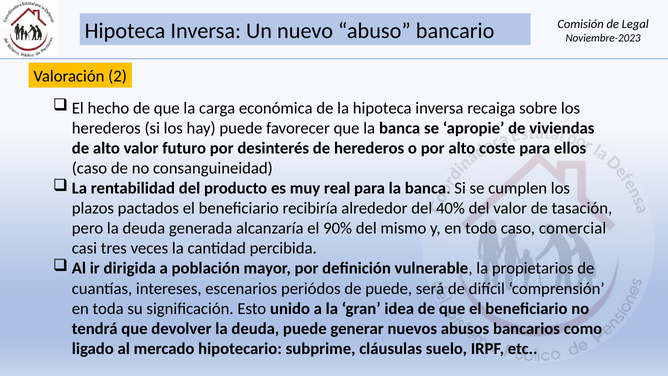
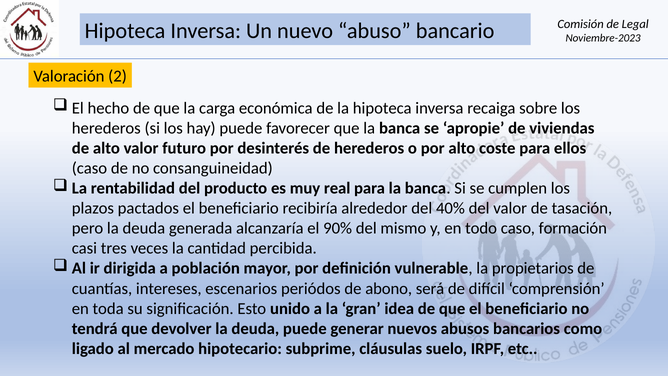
comercial: comercial -> formación
de puede: puede -> abono
